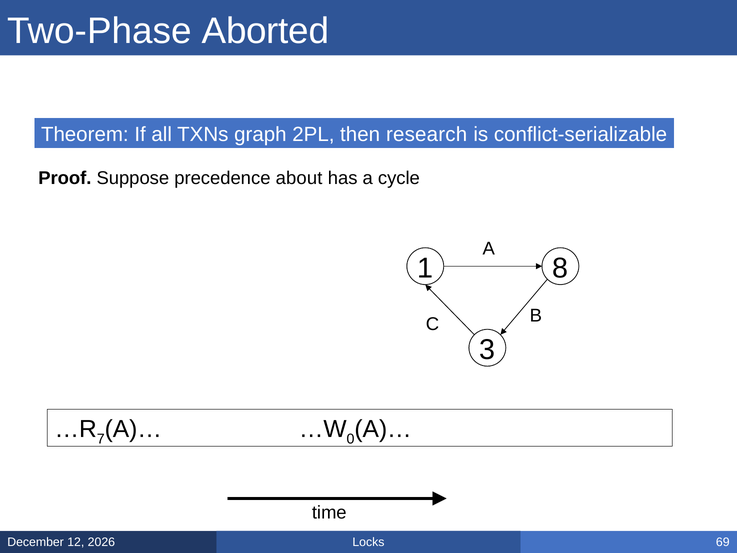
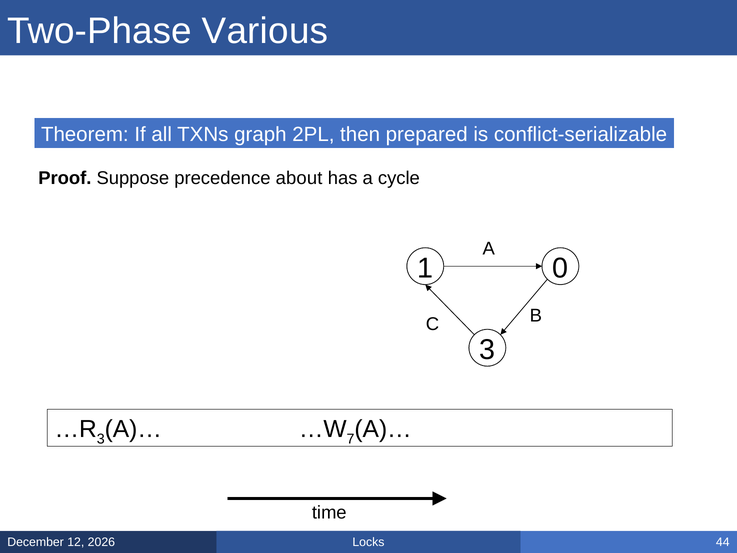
Aborted: Aborted -> Various
research: research -> prepared
8: 8 -> 0
7 at (101, 439): 7 -> 3
0: 0 -> 7
69: 69 -> 44
